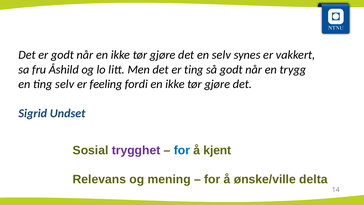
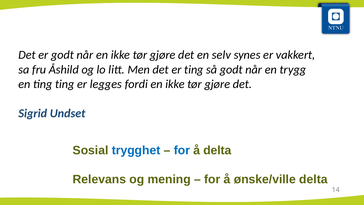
ting selv: selv -> ting
feeling: feeling -> legges
trygghet colour: purple -> blue
å kjent: kjent -> delta
